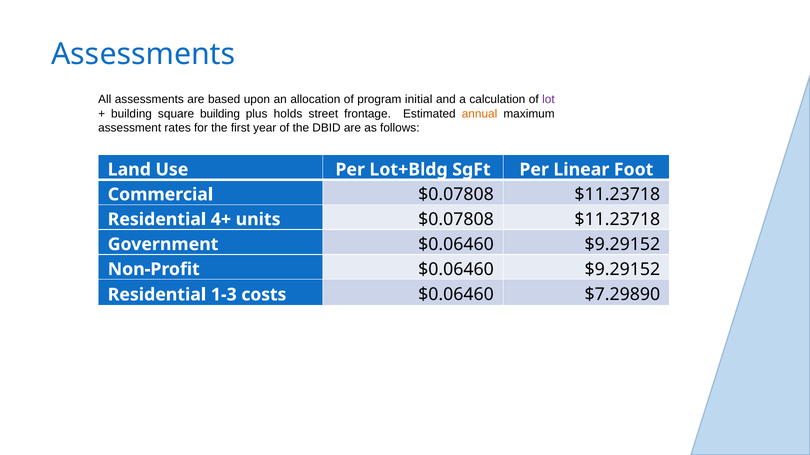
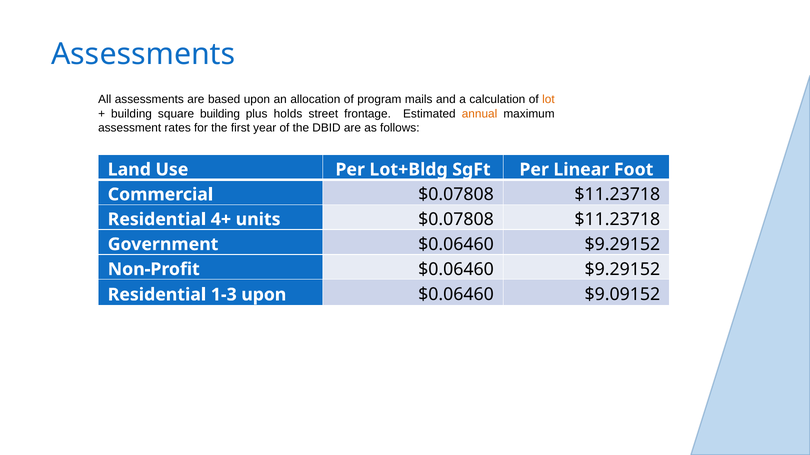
initial: initial -> mails
lot colour: purple -> orange
1-3 costs: costs -> upon
$7.29890: $7.29890 -> $9.09152
